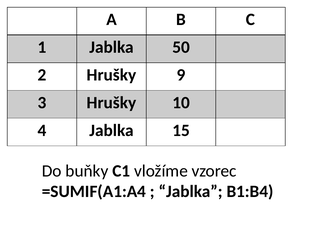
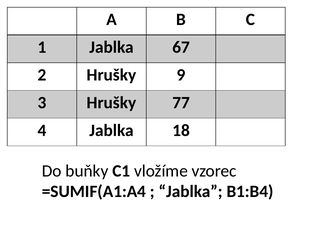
50: 50 -> 67
10: 10 -> 77
15: 15 -> 18
